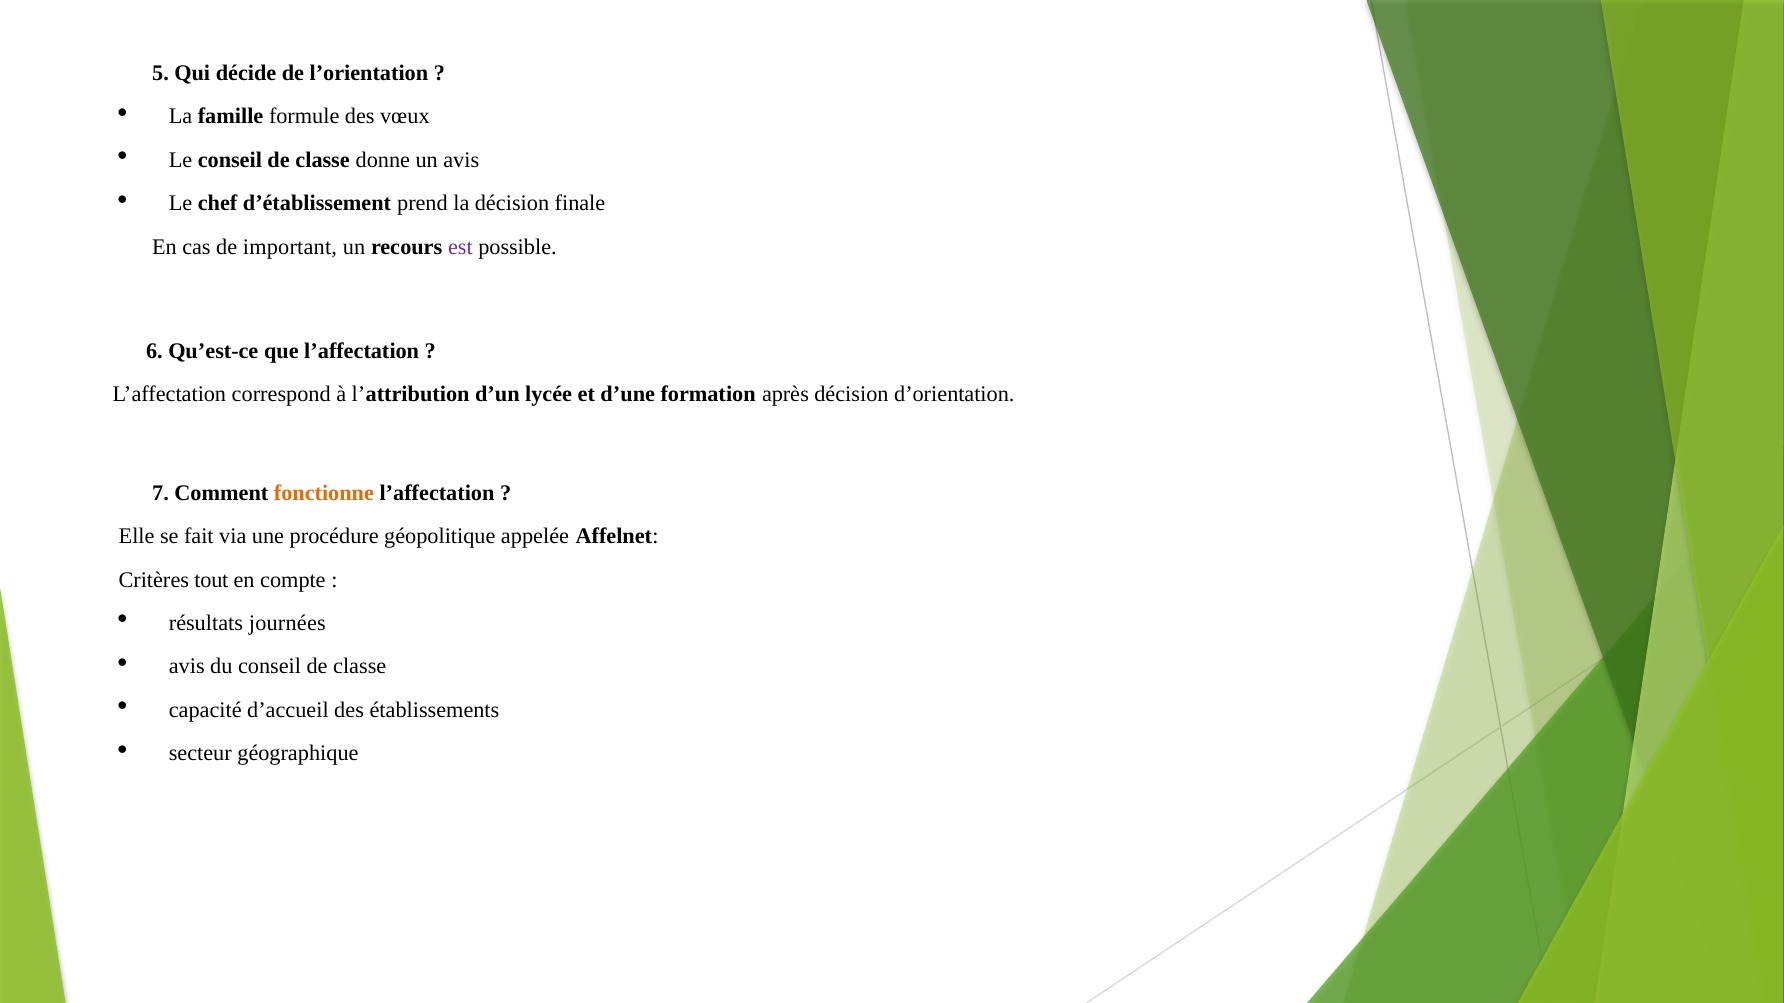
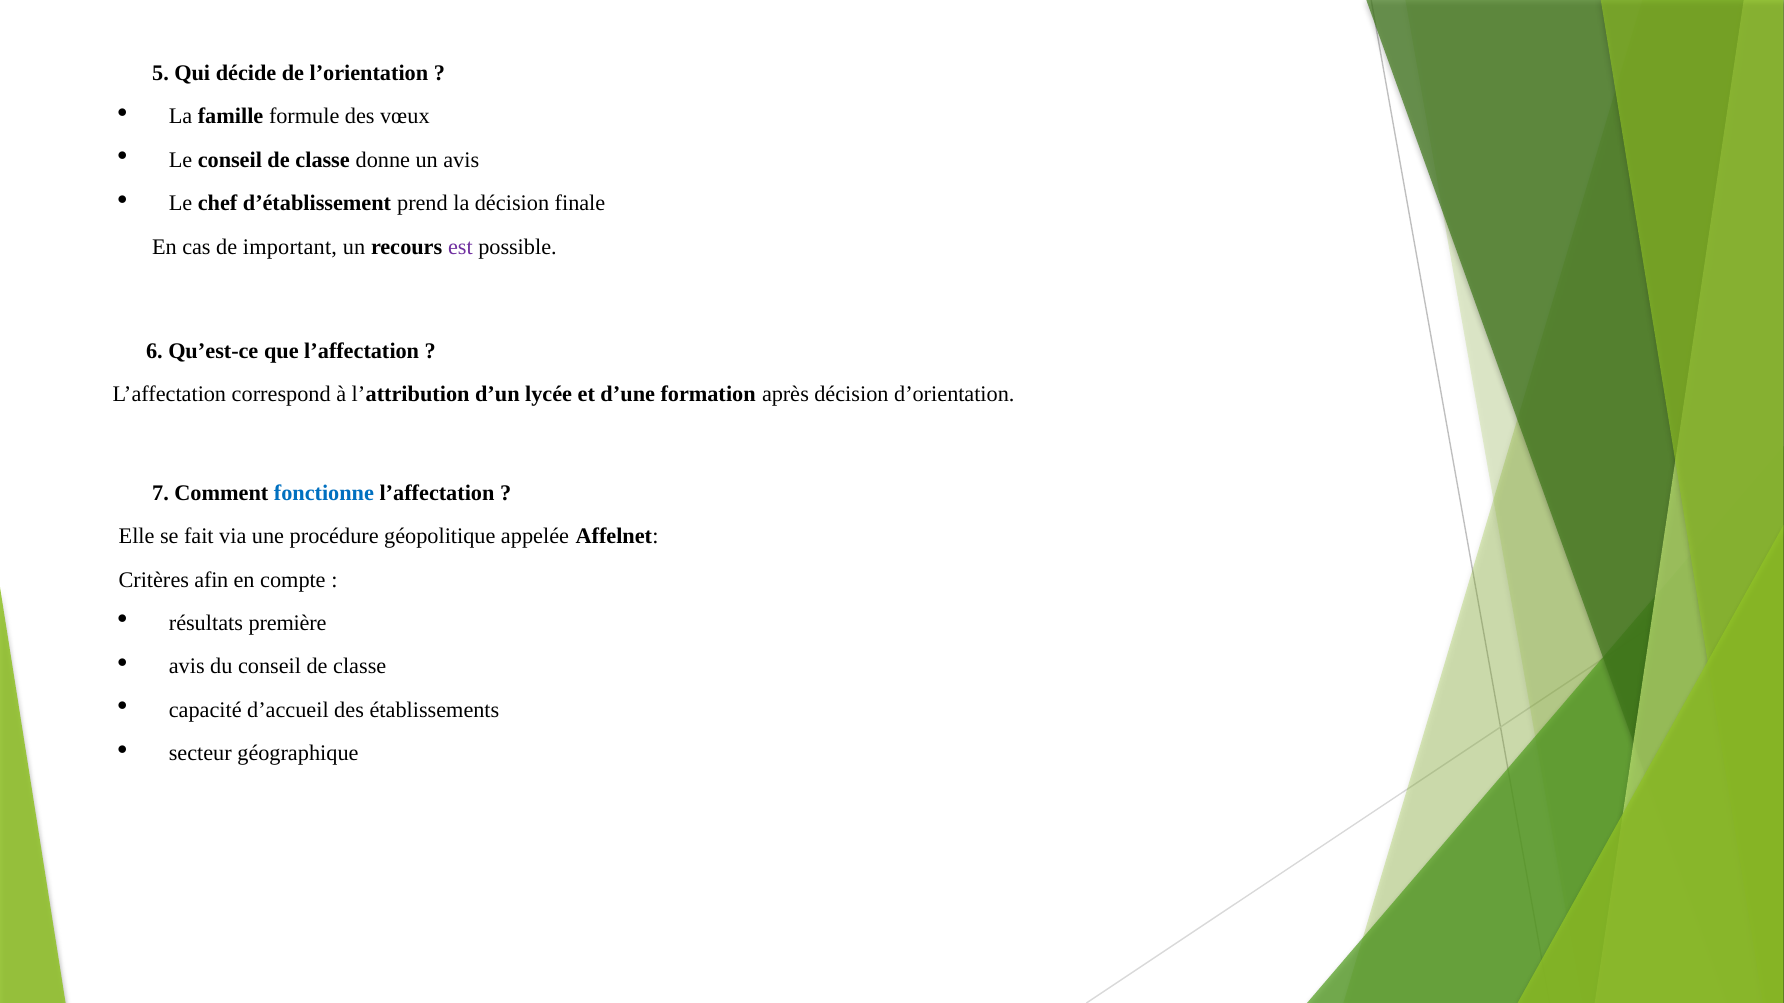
fonctionne colour: orange -> blue
tout: tout -> afin
journées: journées -> première
